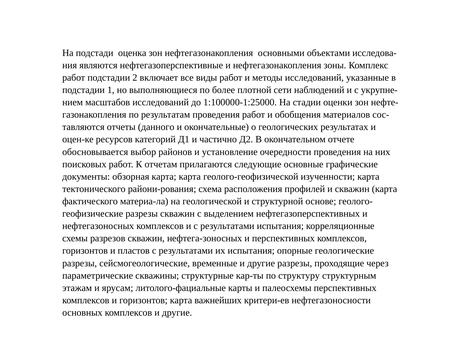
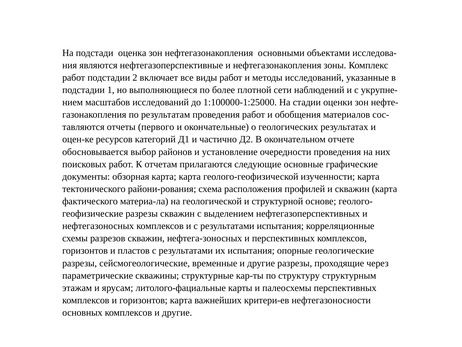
данного: данного -> первого
